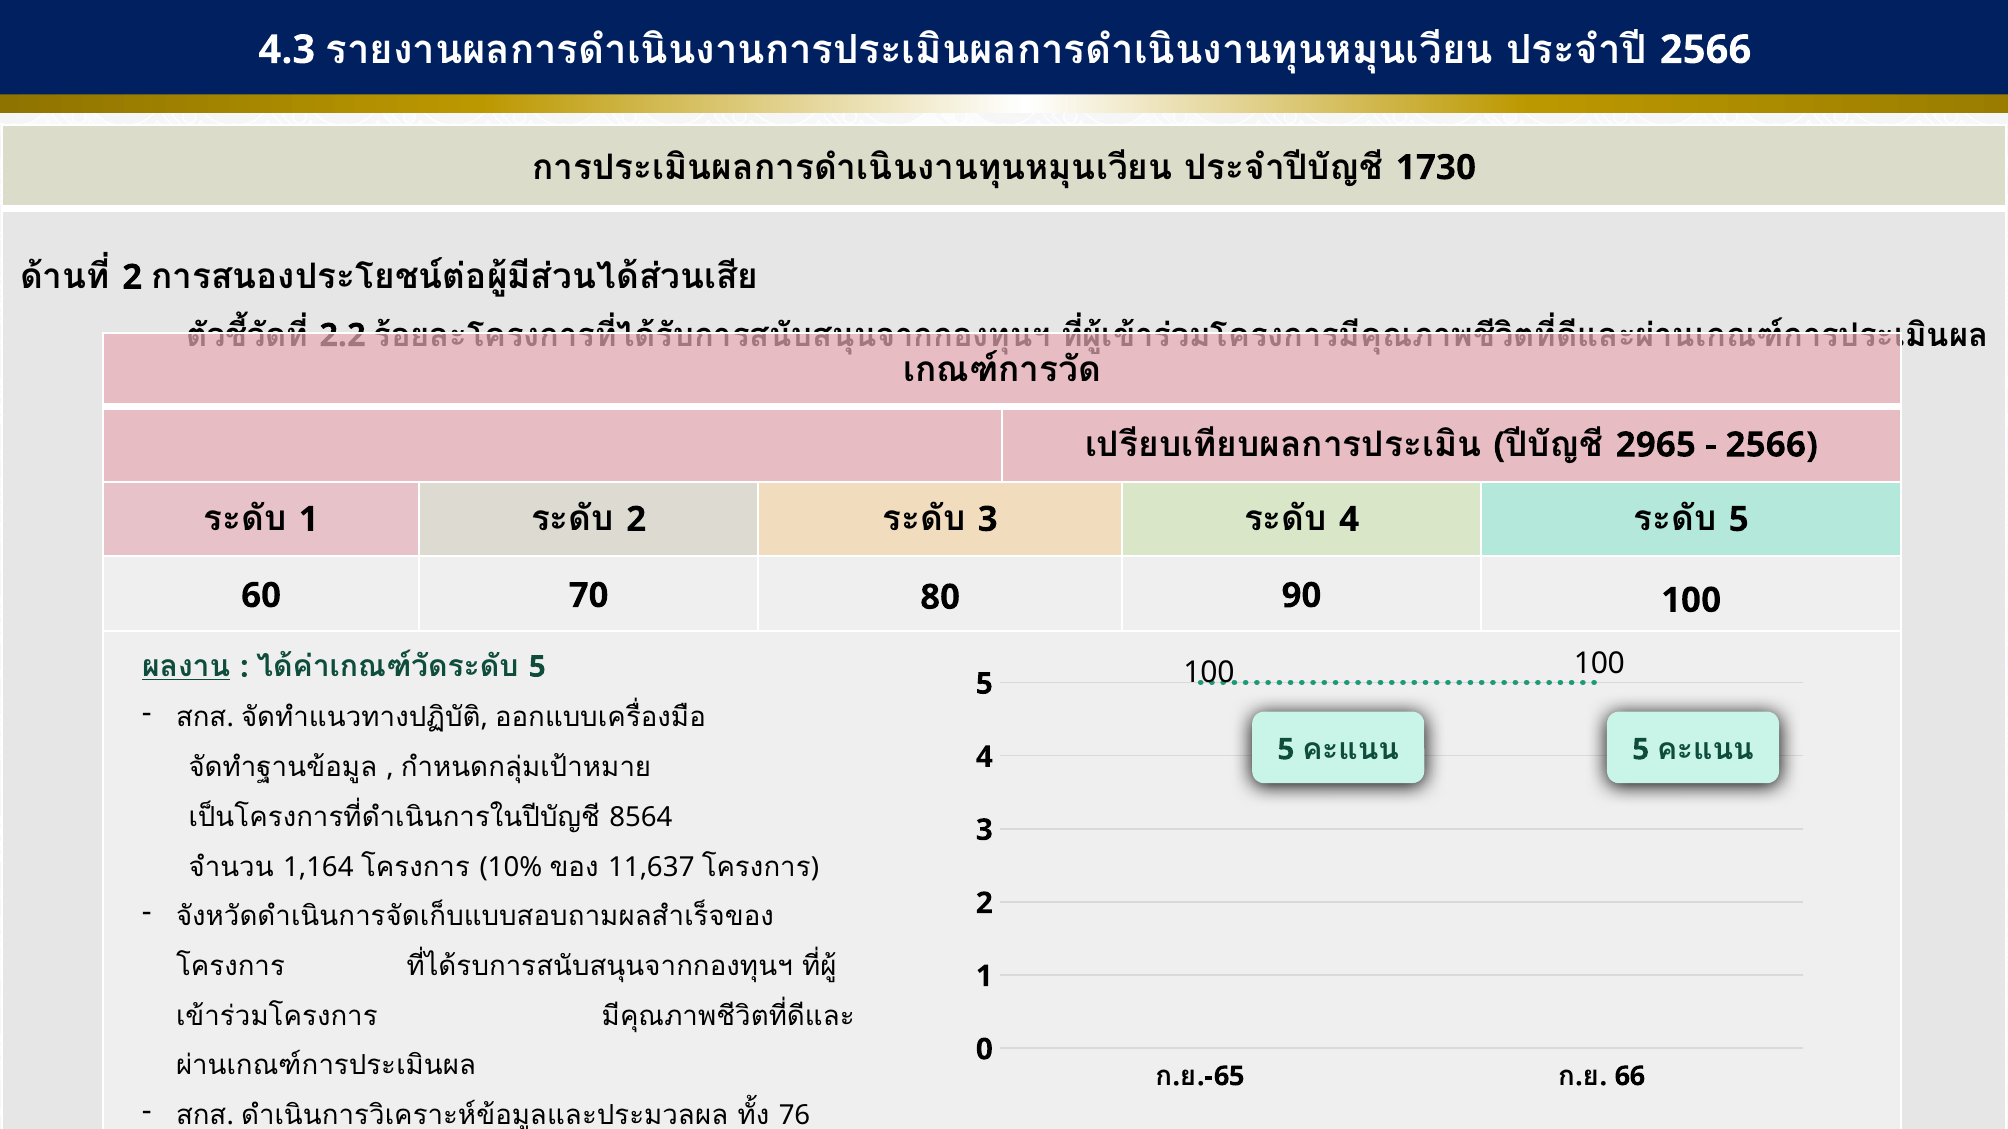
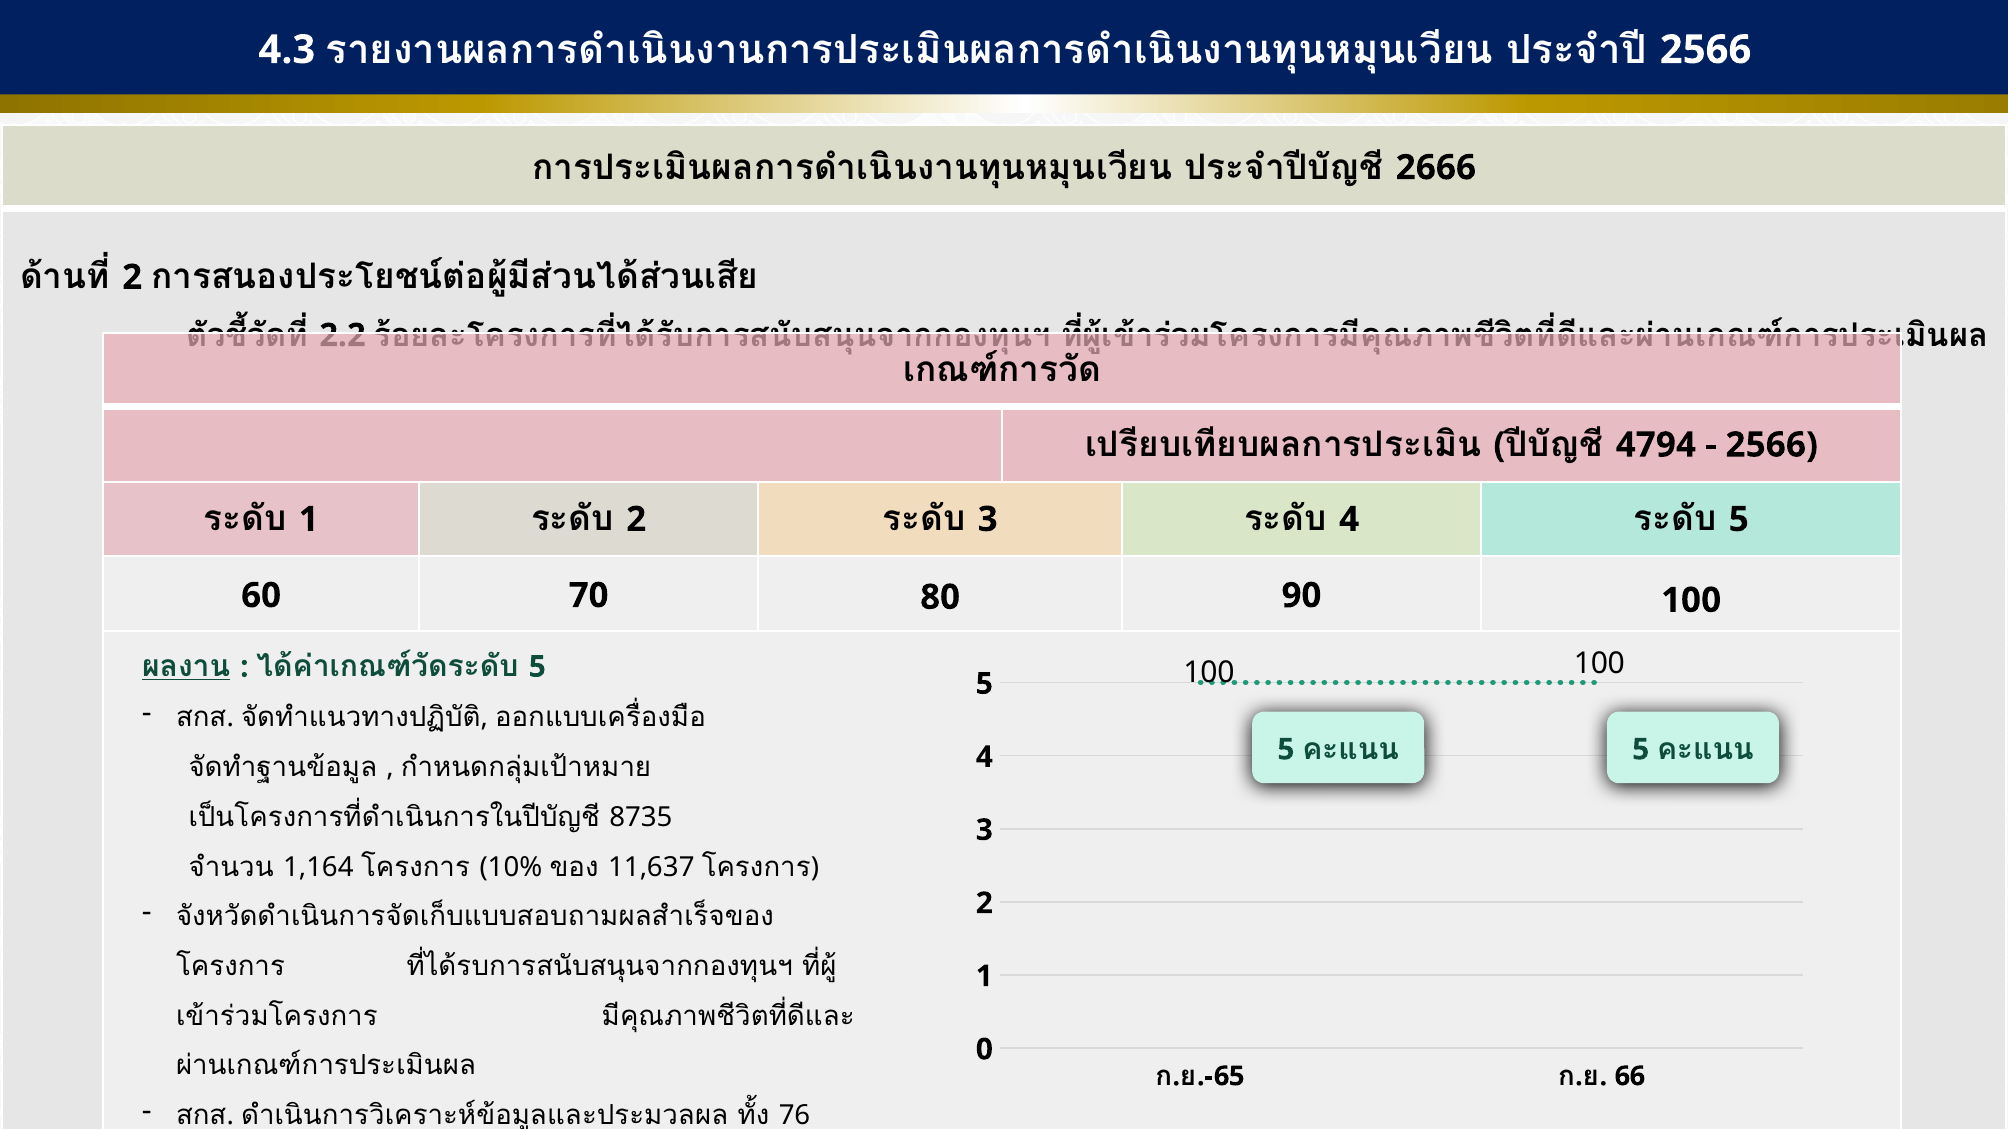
1730: 1730 -> 2666
2965: 2965 -> 4794
8564: 8564 -> 8735
